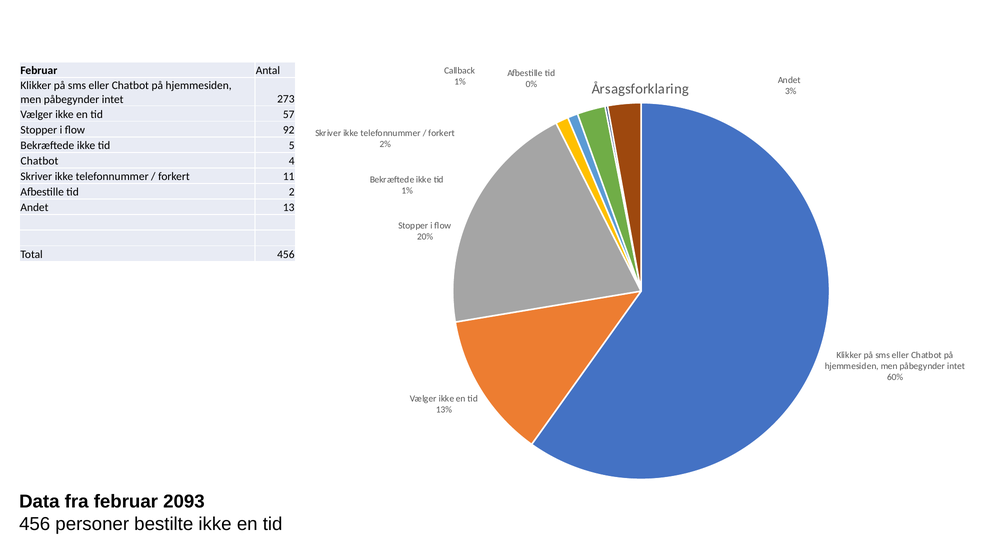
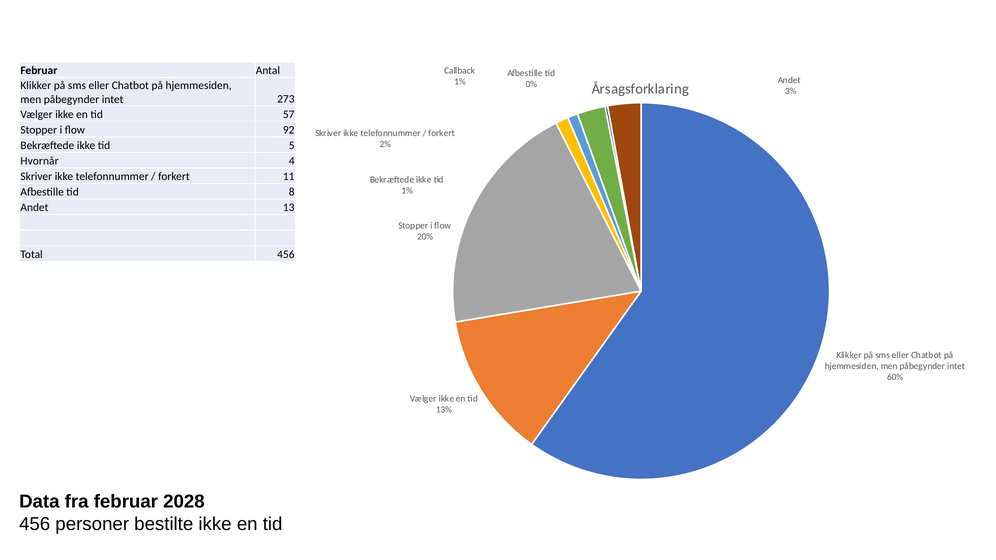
Chatbot at (40, 161): Chatbot -> Hvornår
2: 2 -> 8
2093: 2093 -> 2028
